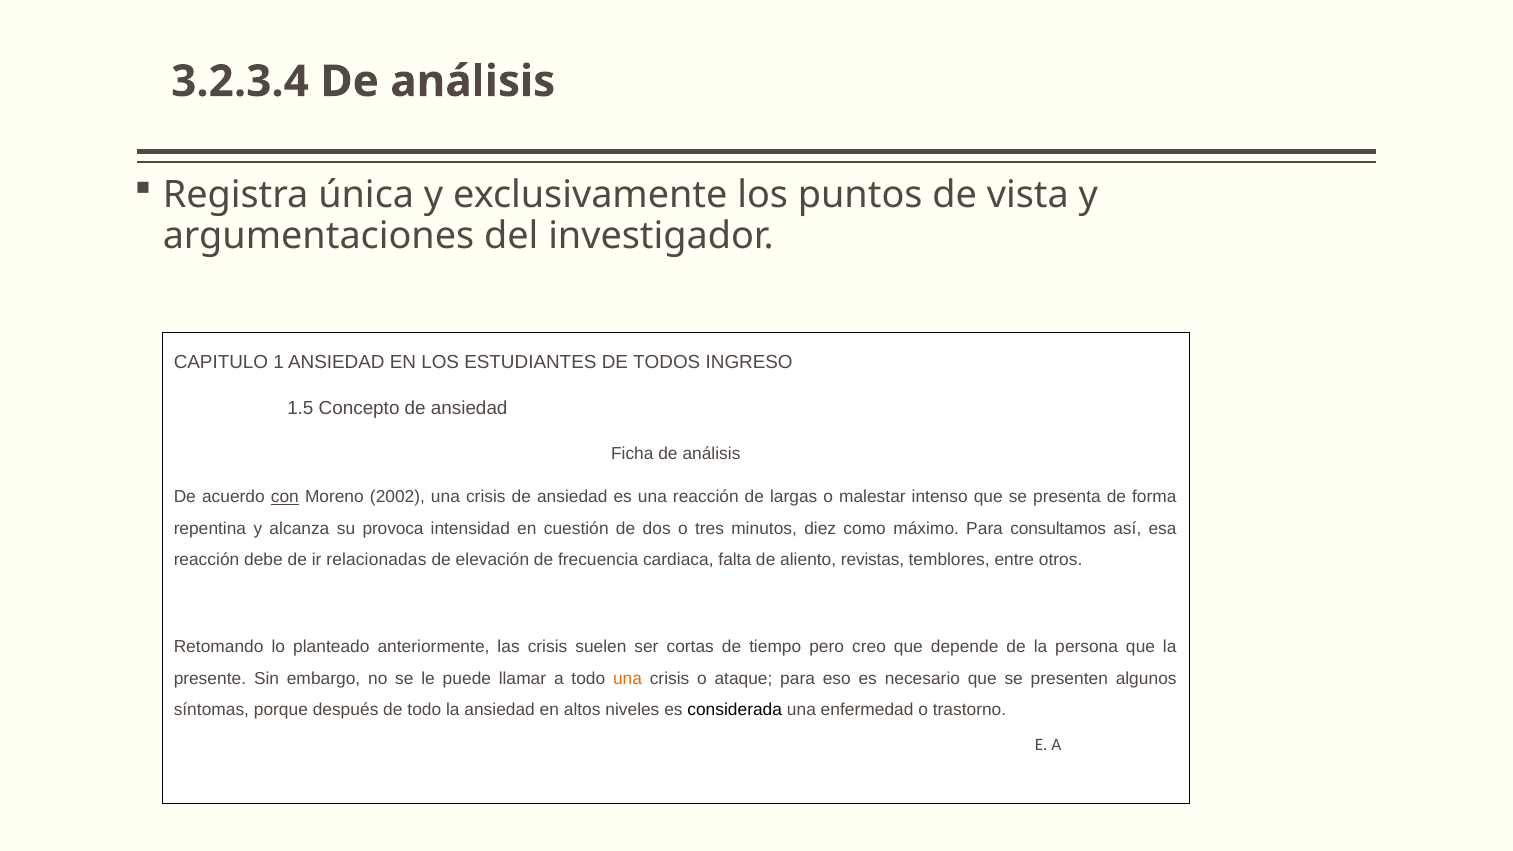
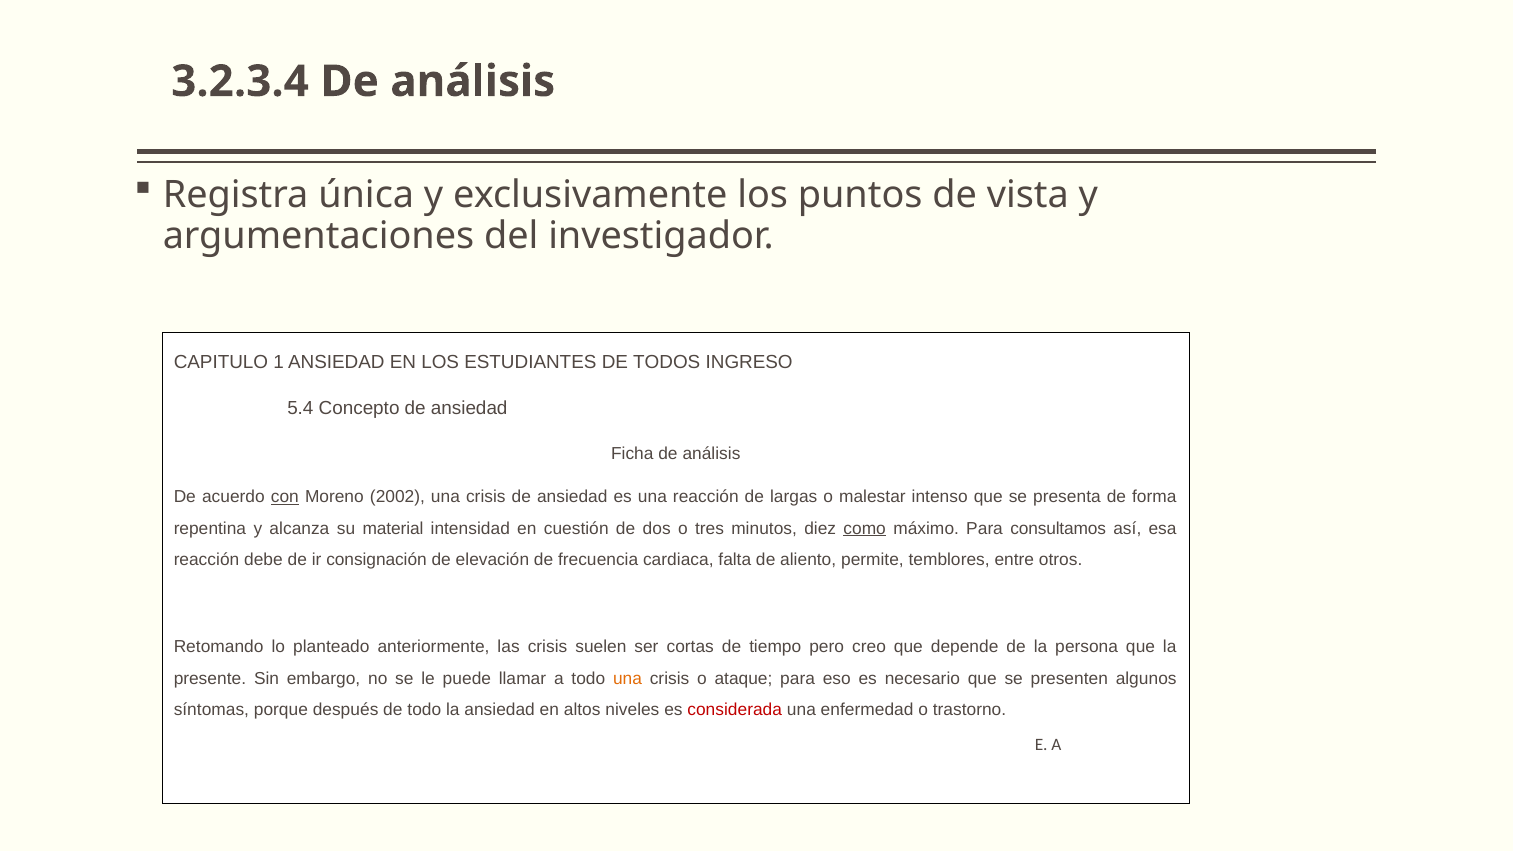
1.5: 1.5 -> 5.4
provoca: provoca -> material
como underline: none -> present
relacionadas: relacionadas -> consignación
revistas: revistas -> permite
considerada colour: black -> red
